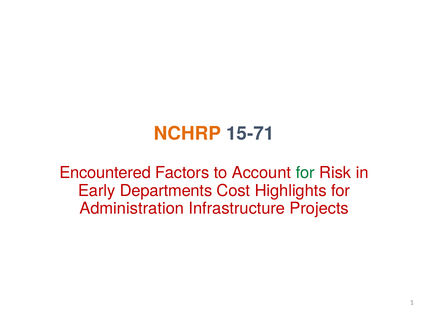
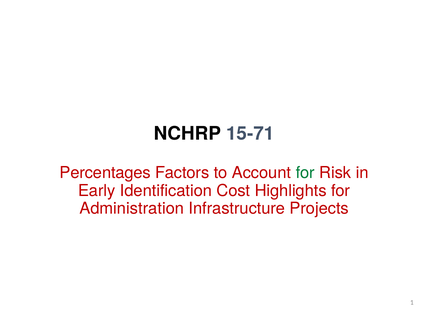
NCHRP colour: orange -> black
Encountered: Encountered -> Percentages
Departments: Departments -> Identification
